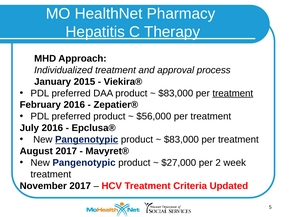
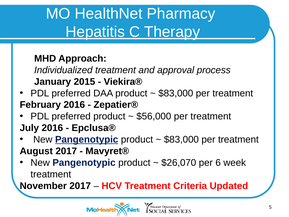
treatment at (233, 93) underline: present -> none
$27,000: $27,000 -> $26,070
2: 2 -> 6
